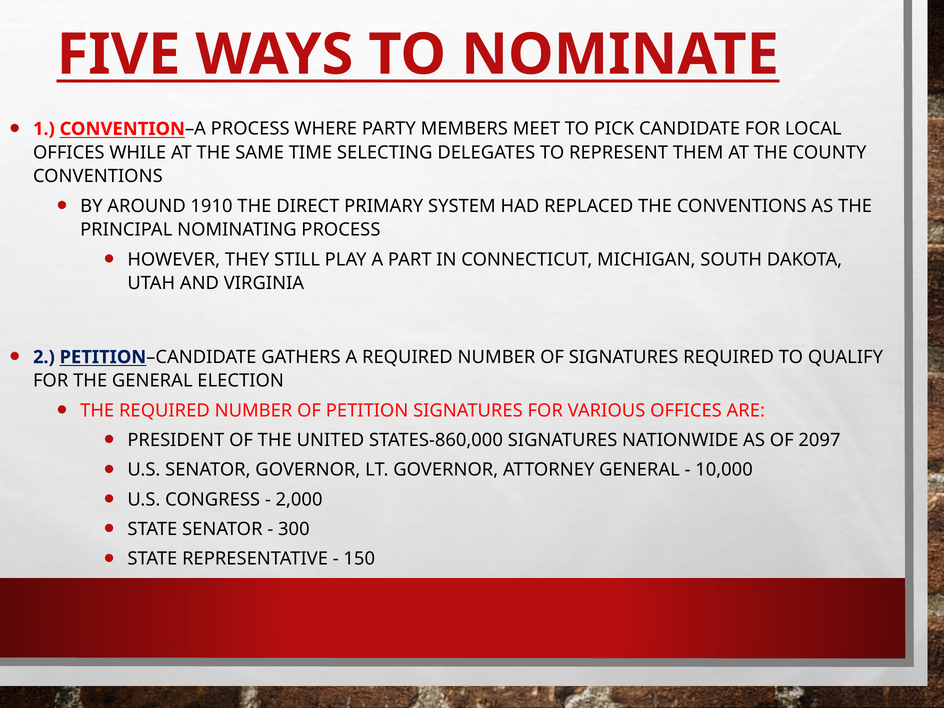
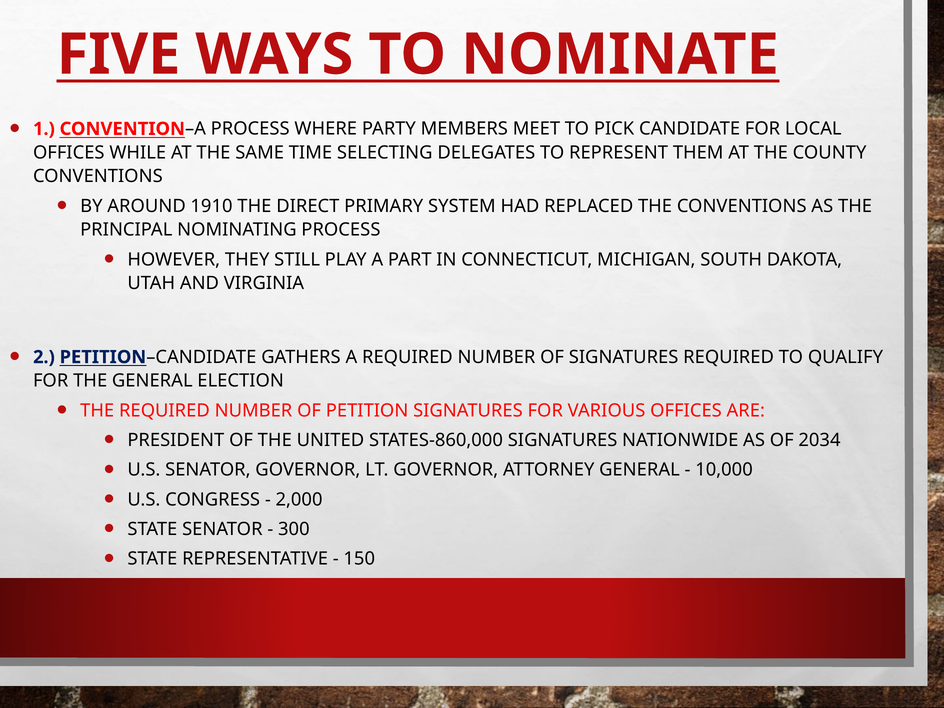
2097: 2097 -> 2034
